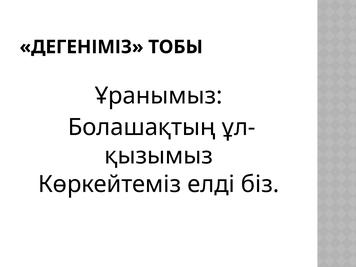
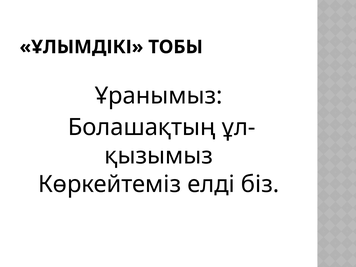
ДЕГЕНІМІЗ: ДЕГЕНІМІЗ -> ҰЛЫМДІКІ
